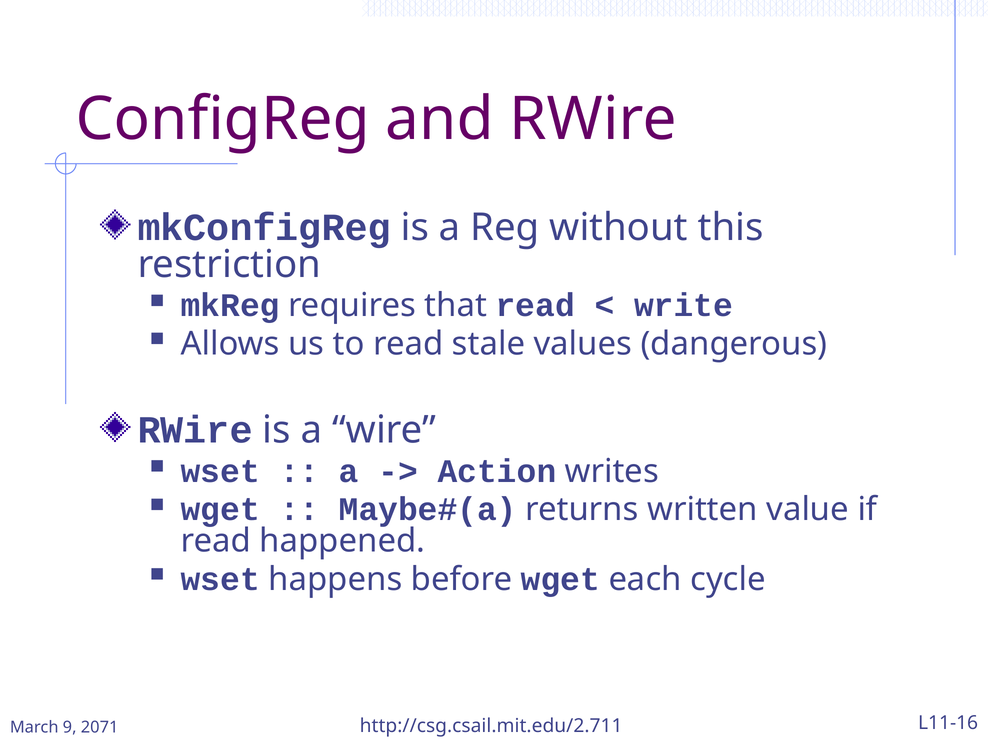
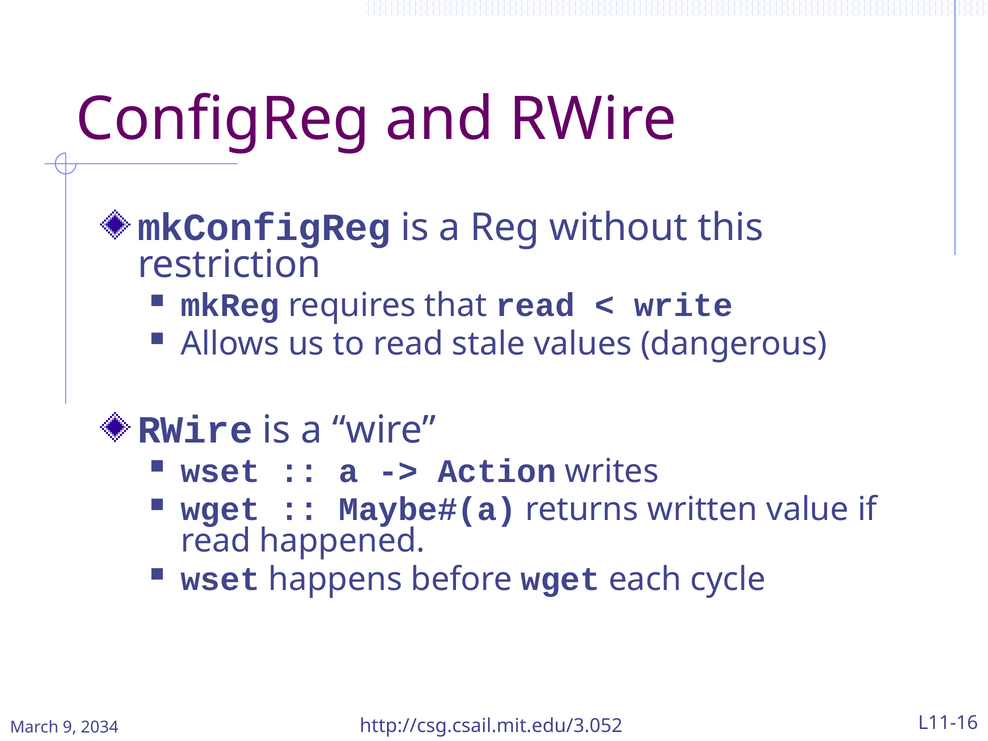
http://csg.csail.mit.edu/2.711: http://csg.csail.mit.edu/2.711 -> http://csg.csail.mit.edu/3.052
2071: 2071 -> 2034
